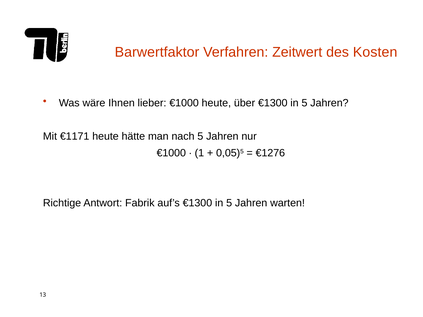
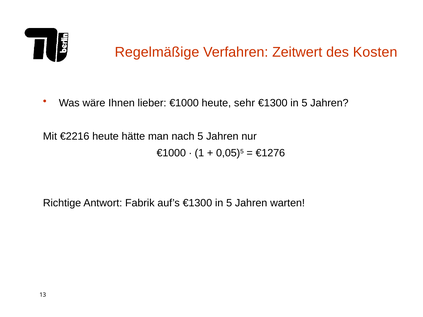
Barwertfaktor: Barwertfaktor -> Regelmäßige
über: über -> sehr
€1171: €1171 -> €2216
